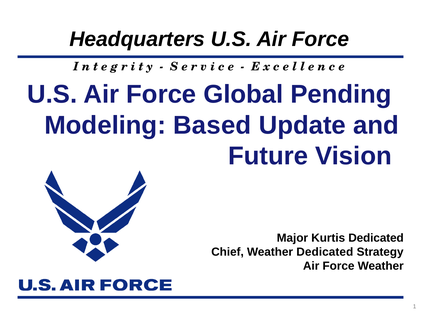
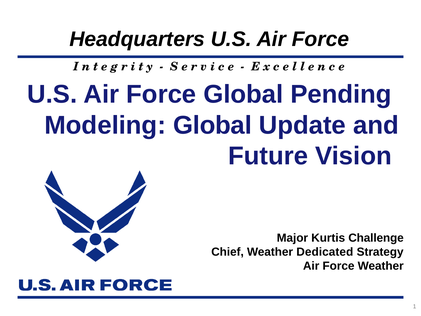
Modeling Based: Based -> Global
Kurtis Dedicated: Dedicated -> Challenge
